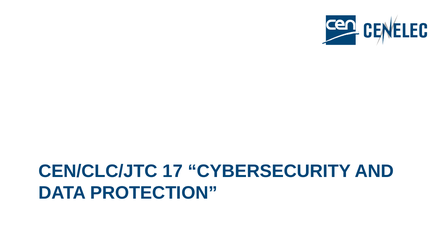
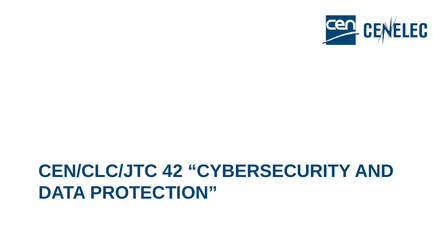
17: 17 -> 42
